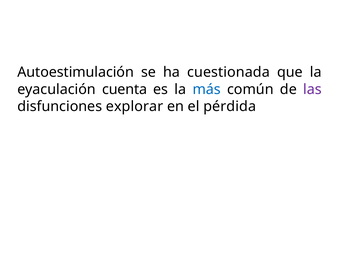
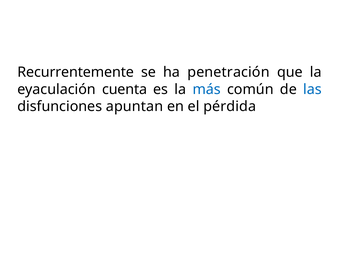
Autoestimulación: Autoestimulación -> Recurrentemente
cuestionada: cuestionada -> penetración
las colour: purple -> blue
explorar: explorar -> apuntan
